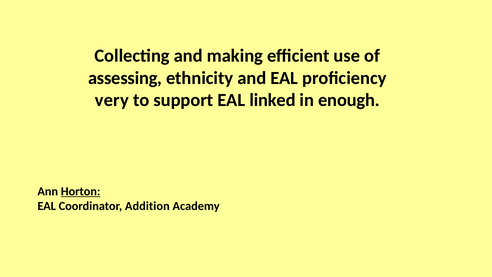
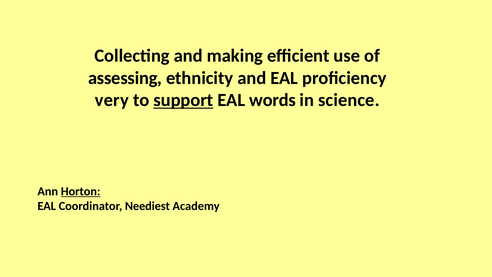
support underline: none -> present
linked: linked -> words
enough: enough -> science
Addition: Addition -> Neediest
